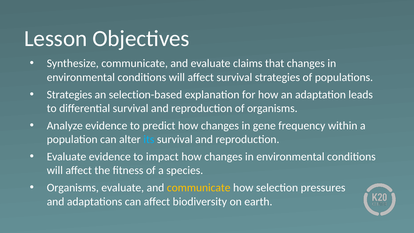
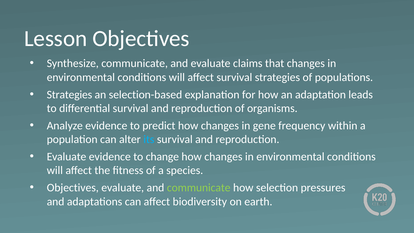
impact: impact -> change
Organisms at (73, 188): Organisms -> Objectives
communicate at (199, 188) colour: yellow -> light green
